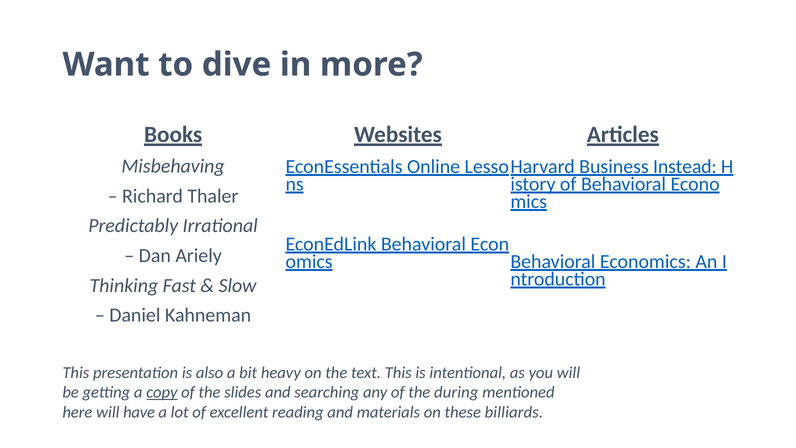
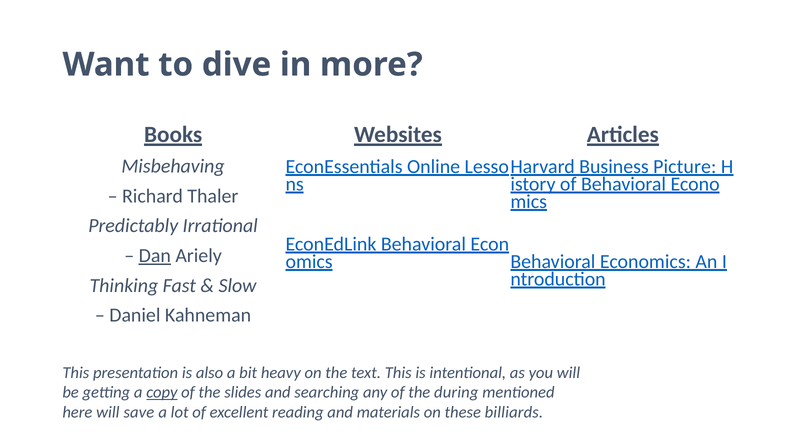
Instead: Instead -> Picture
Dan underline: none -> present
have: have -> save
